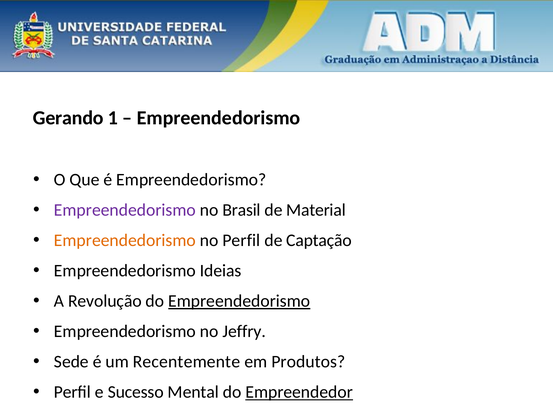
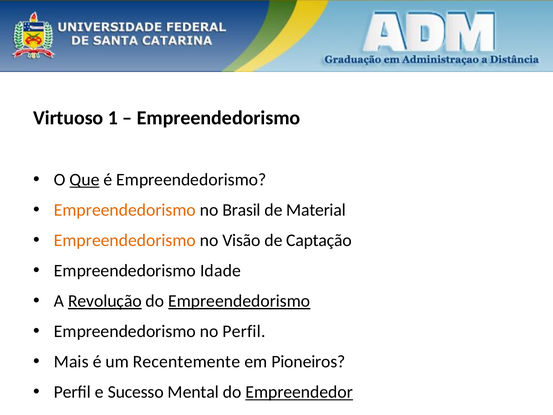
Gerando: Gerando -> Virtuoso
Que underline: none -> present
Empreendedorismo at (125, 210) colour: purple -> orange
no Perfil: Perfil -> Visão
Ideias: Ideias -> Idade
Revolução underline: none -> present
no Jeffry: Jeffry -> Perfil
Sede: Sede -> Mais
Produtos: Produtos -> Pioneiros
